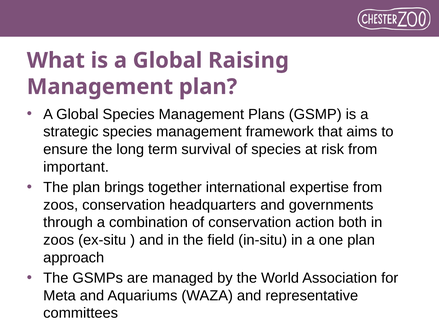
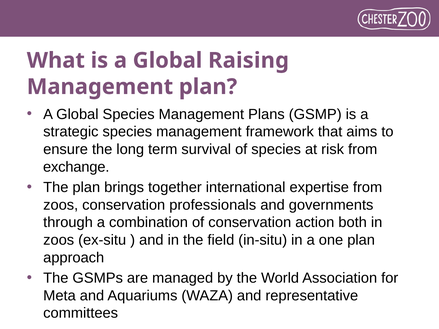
important: important -> exchange
headquarters: headquarters -> professionals
